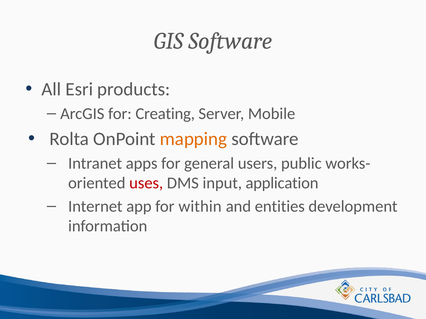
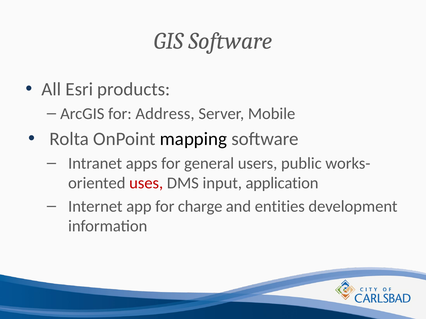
Creating: Creating -> Address
mapping colour: orange -> black
within: within -> charge
